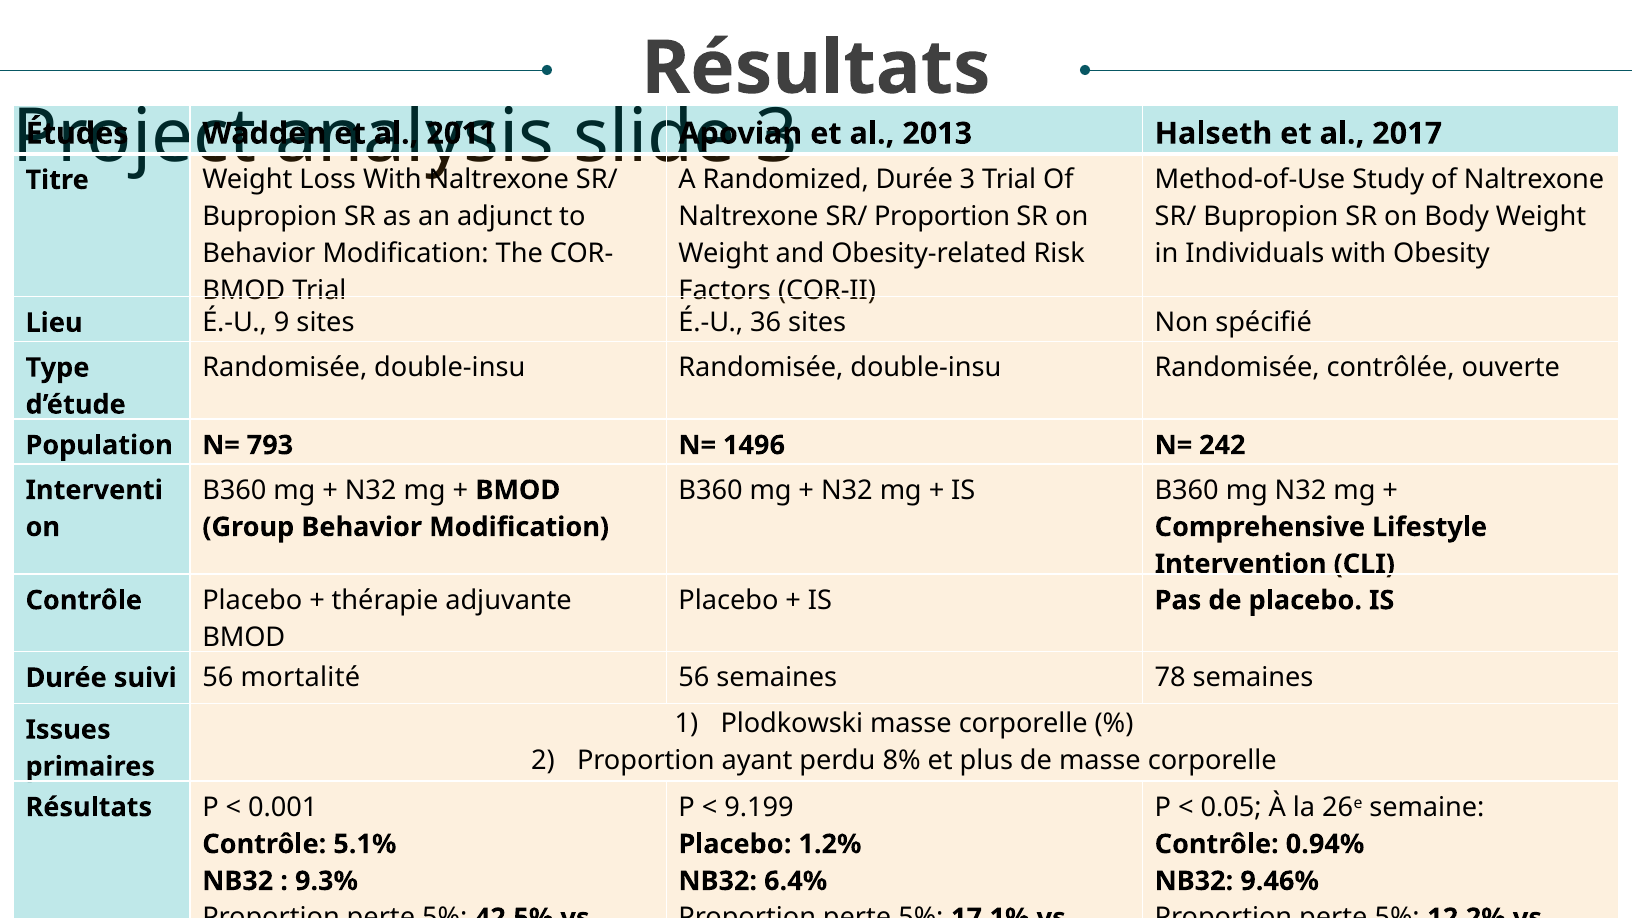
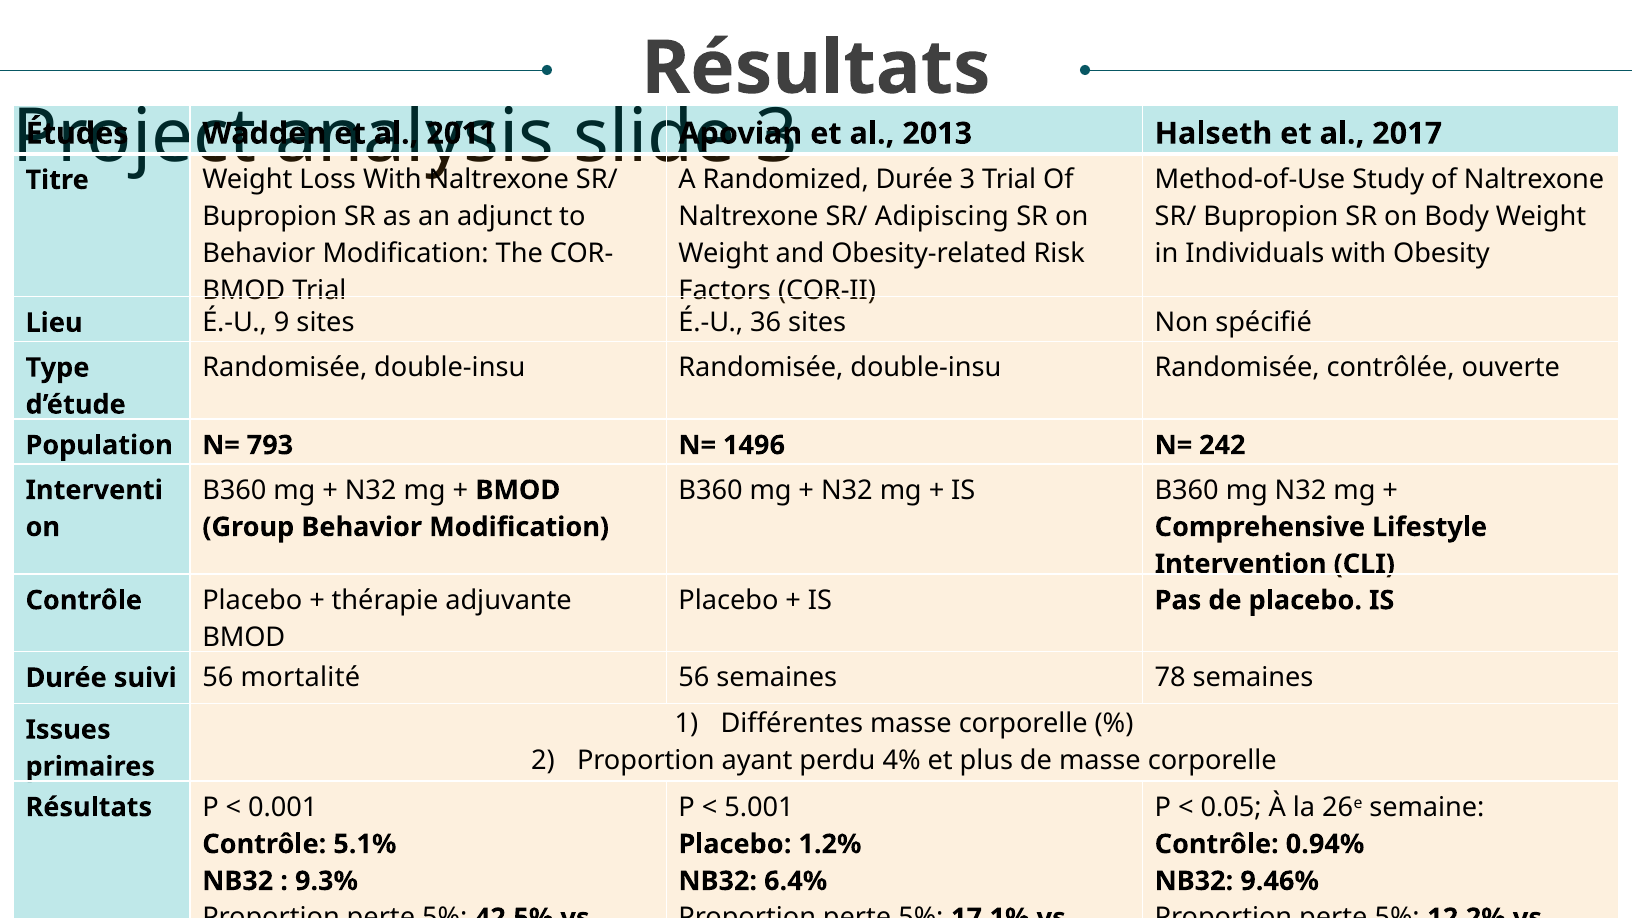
SR/ Proportion: Proportion -> Adipiscing
Plodkowski: Plodkowski -> Différentes
8%: 8% -> 4%
9.199: 9.199 -> 5.001
